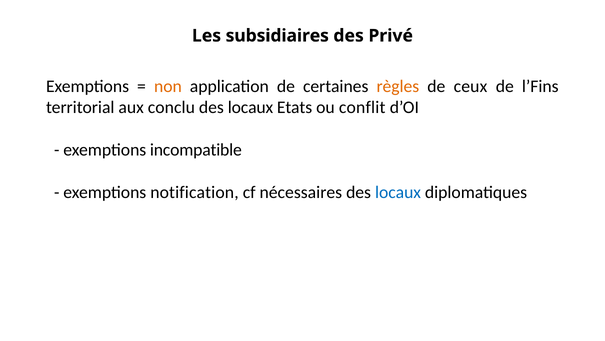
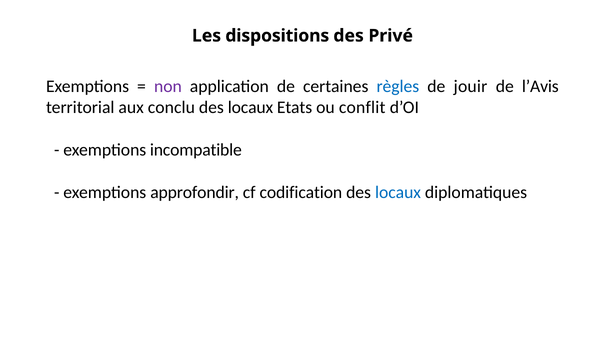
subsidiaires: subsidiaires -> dispositions
non colour: orange -> purple
règles colour: orange -> blue
ceux: ceux -> jouir
l’Fins: l’Fins -> l’Avis
notification: notification -> approfondir
nécessaires: nécessaires -> codification
